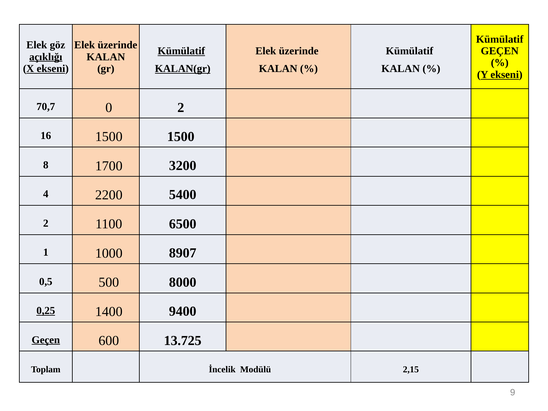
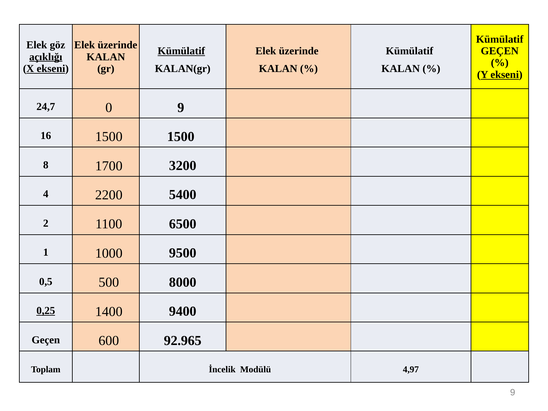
KALAN(gr underline: present -> none
70,7: 70,7 -> 24,7
0 2: 2 -> 9
8907: 8907 -> 9500
Geçen at (46, 340) underline: present -> none
13.725: 13.725 -> 92.965
2,15: 2,15 -> 4,97
